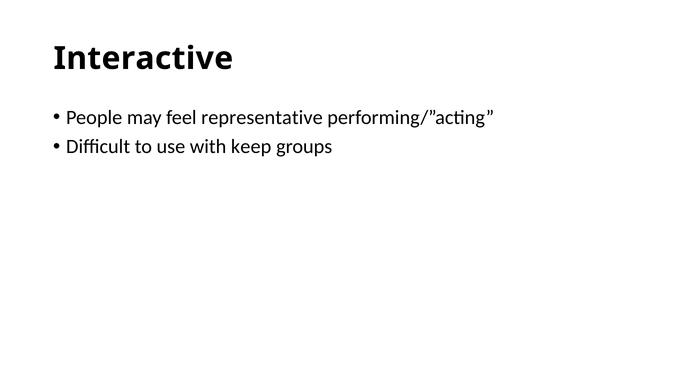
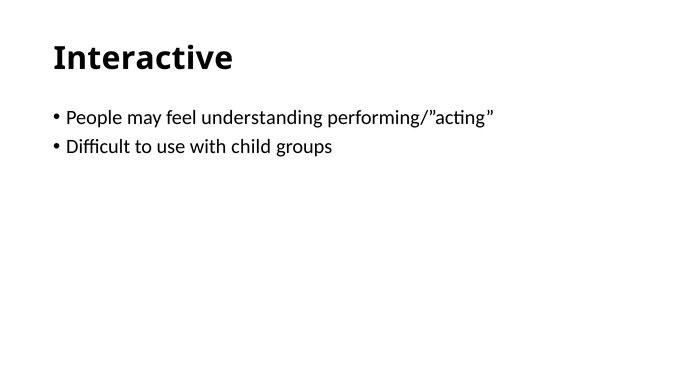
representative: representative -> understanding
keep: keep -> child
